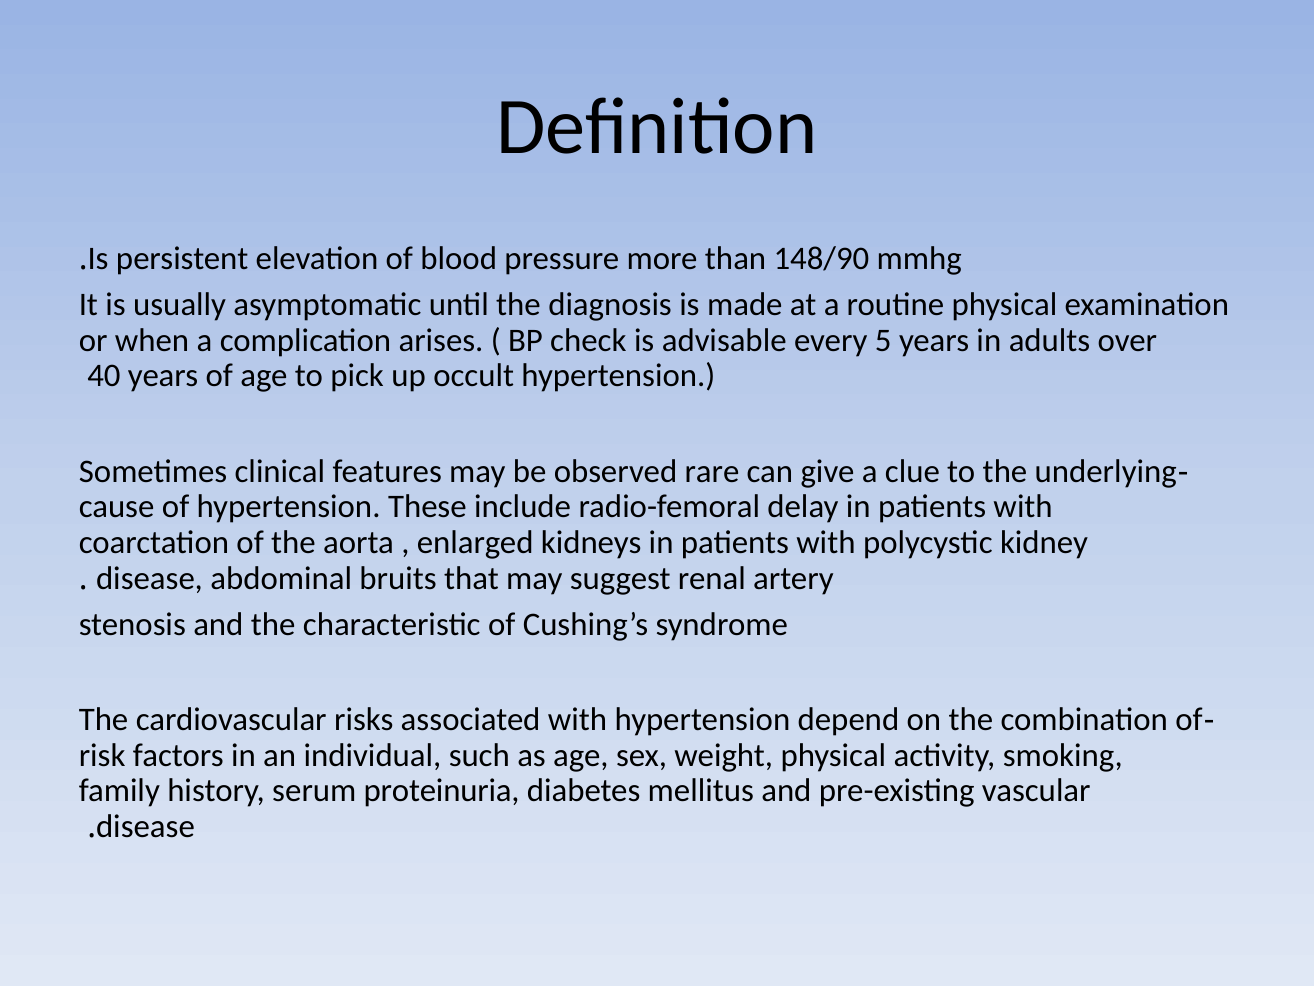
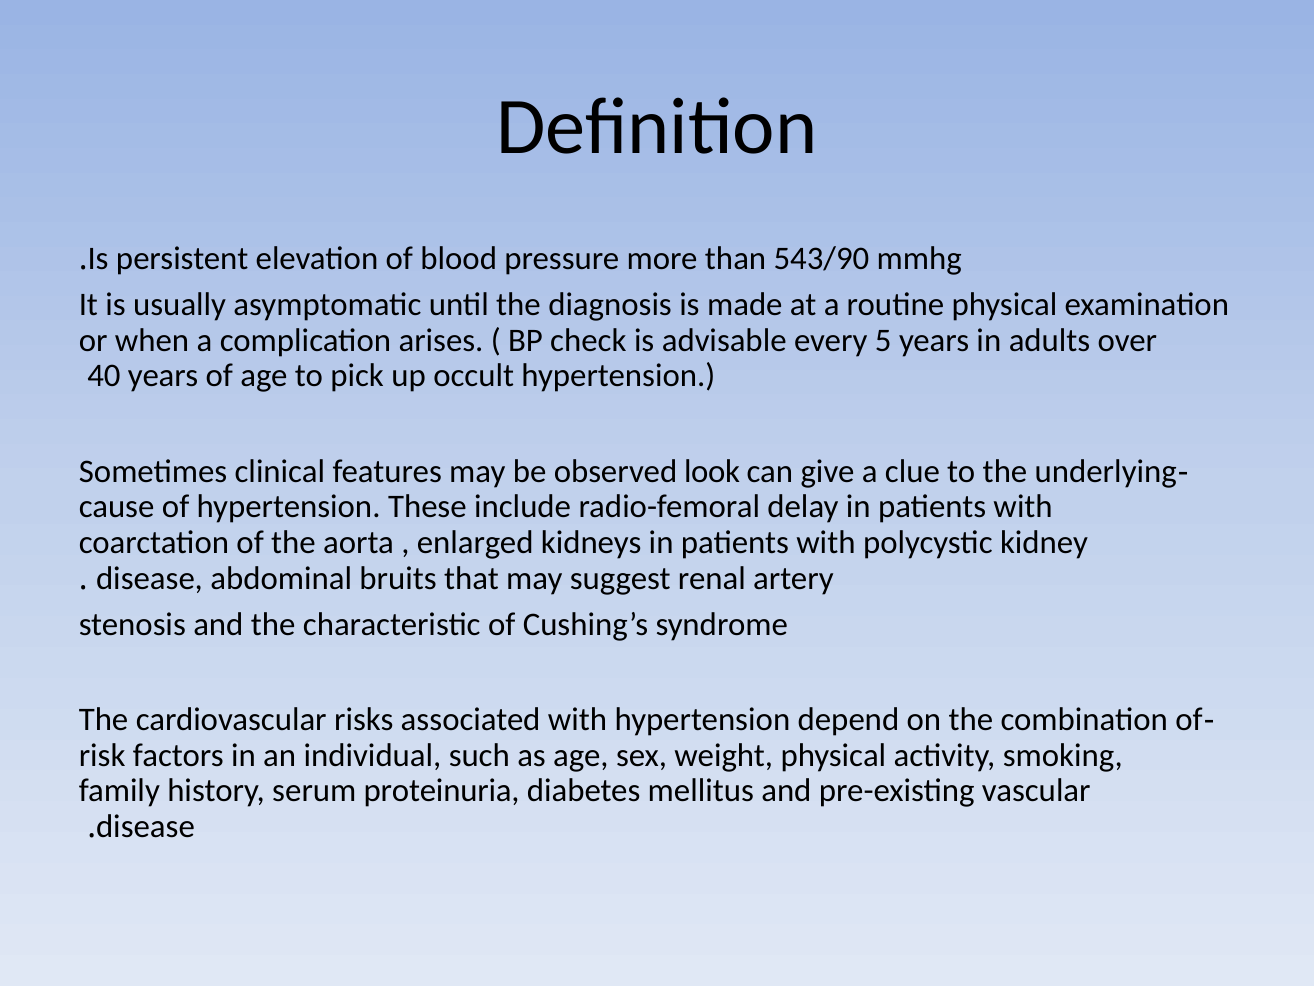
148/90: 148/90 -> 543/90
rare: rare -> look
